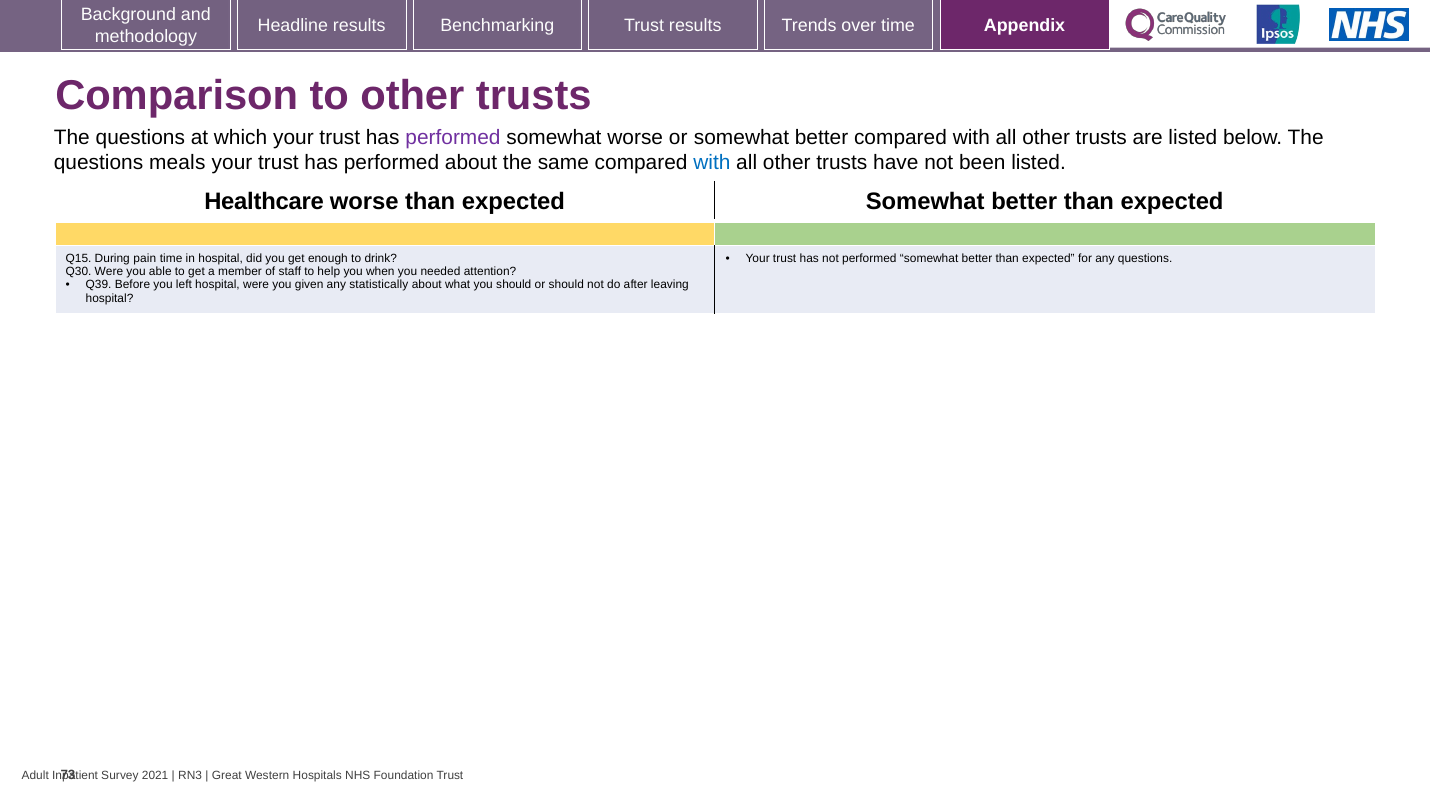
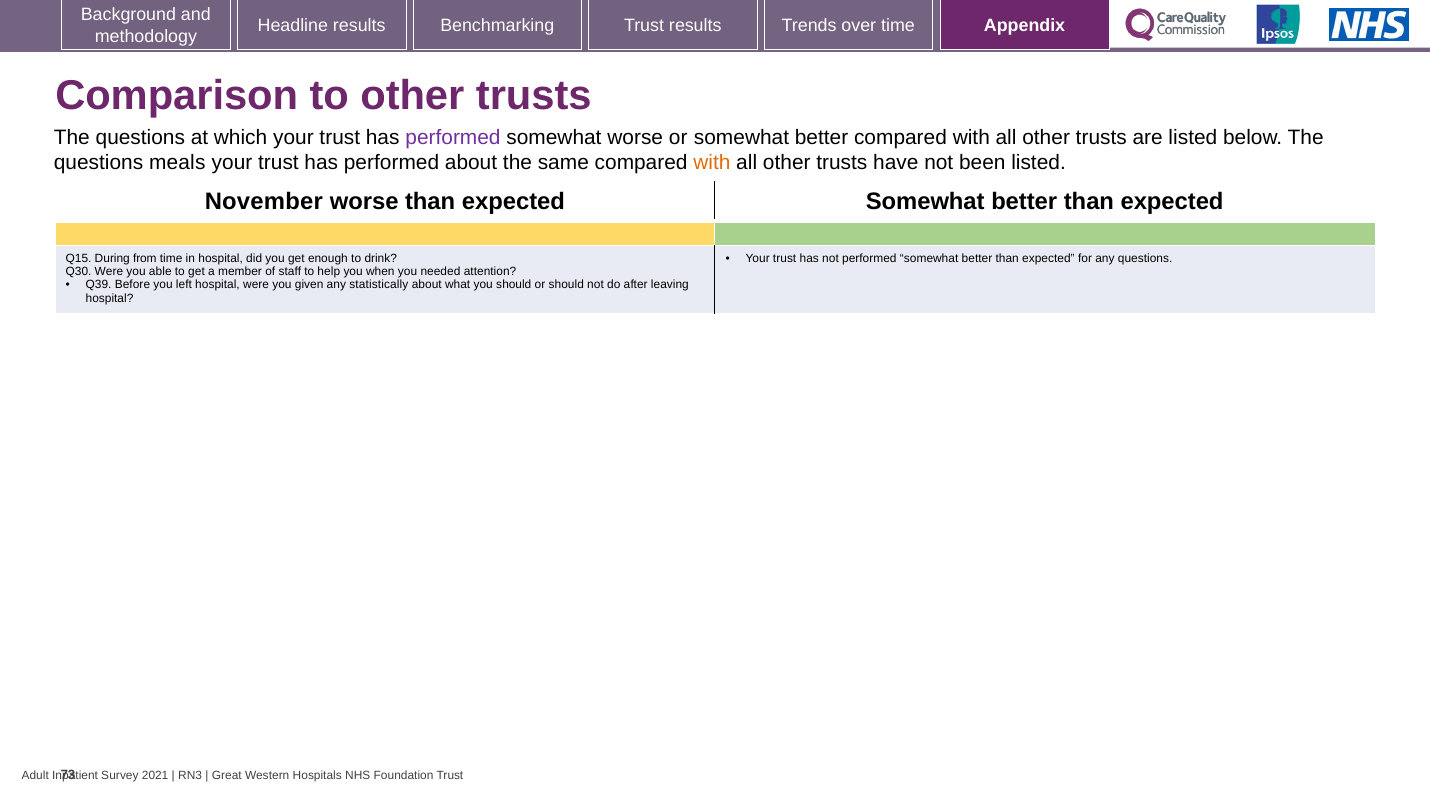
with at (712, 163) colour: blue -> orange
Healthcare: Healthcare -> November
pain: pain -> from
